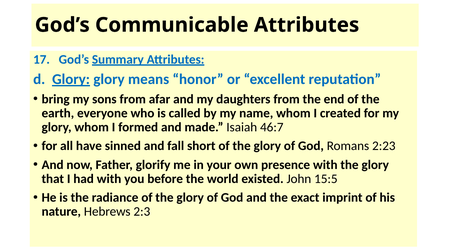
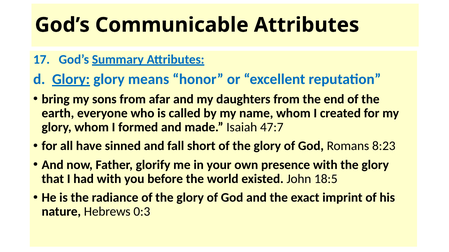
46:7: 46:7 -> 47:7
2:23: 2:23 -> 8:23
15:5: 15:5 -> 18:5
2:3: 2:3 -> 0:3
